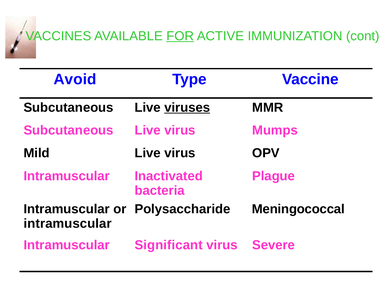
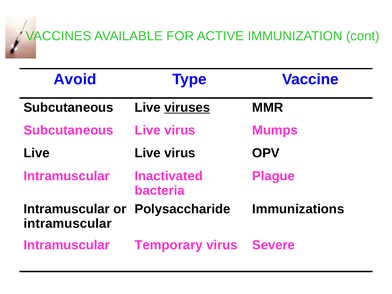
FOR underline: present -> none
Mild at (37, 153): Mild -> Live
Meningococcal: Meningococcal -> Immunizations
Significant: Significant -> Temporary
